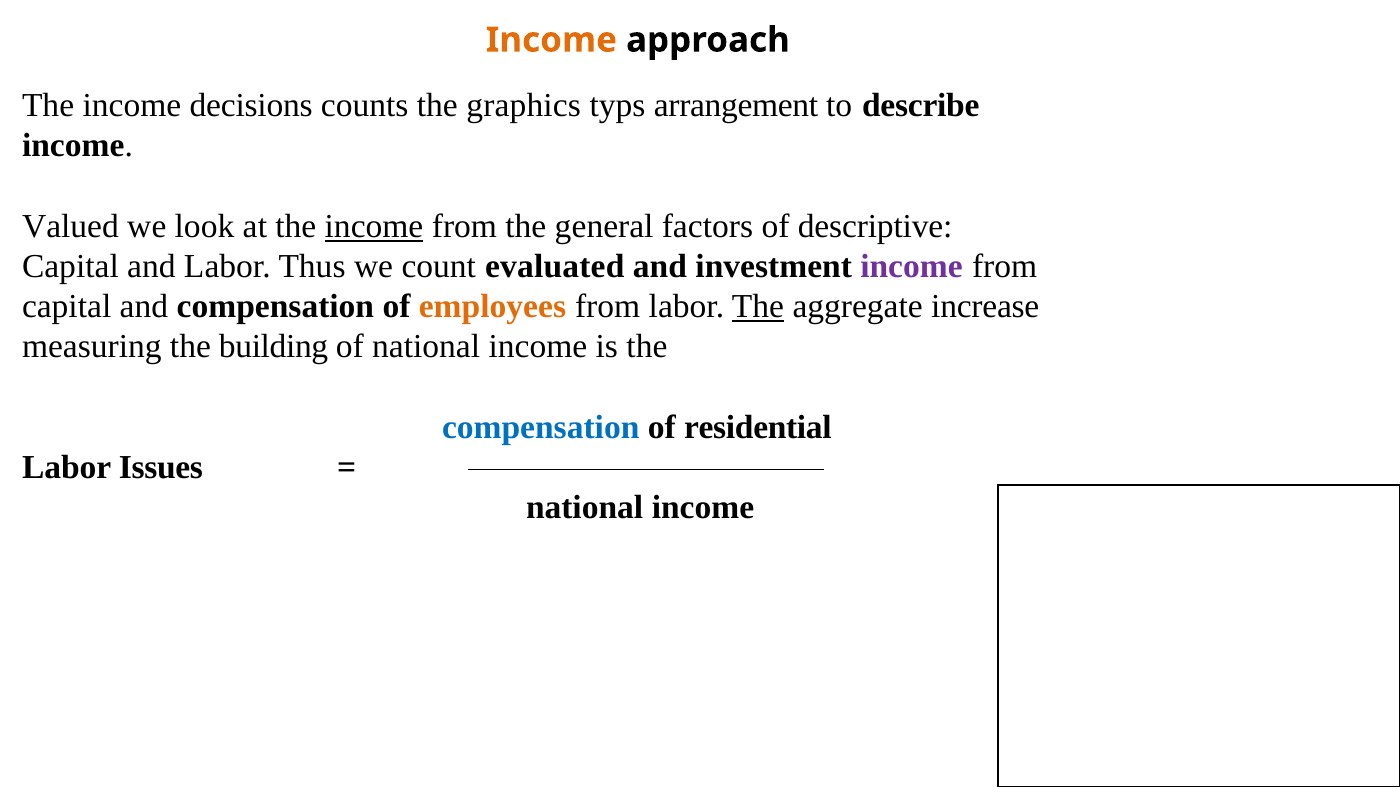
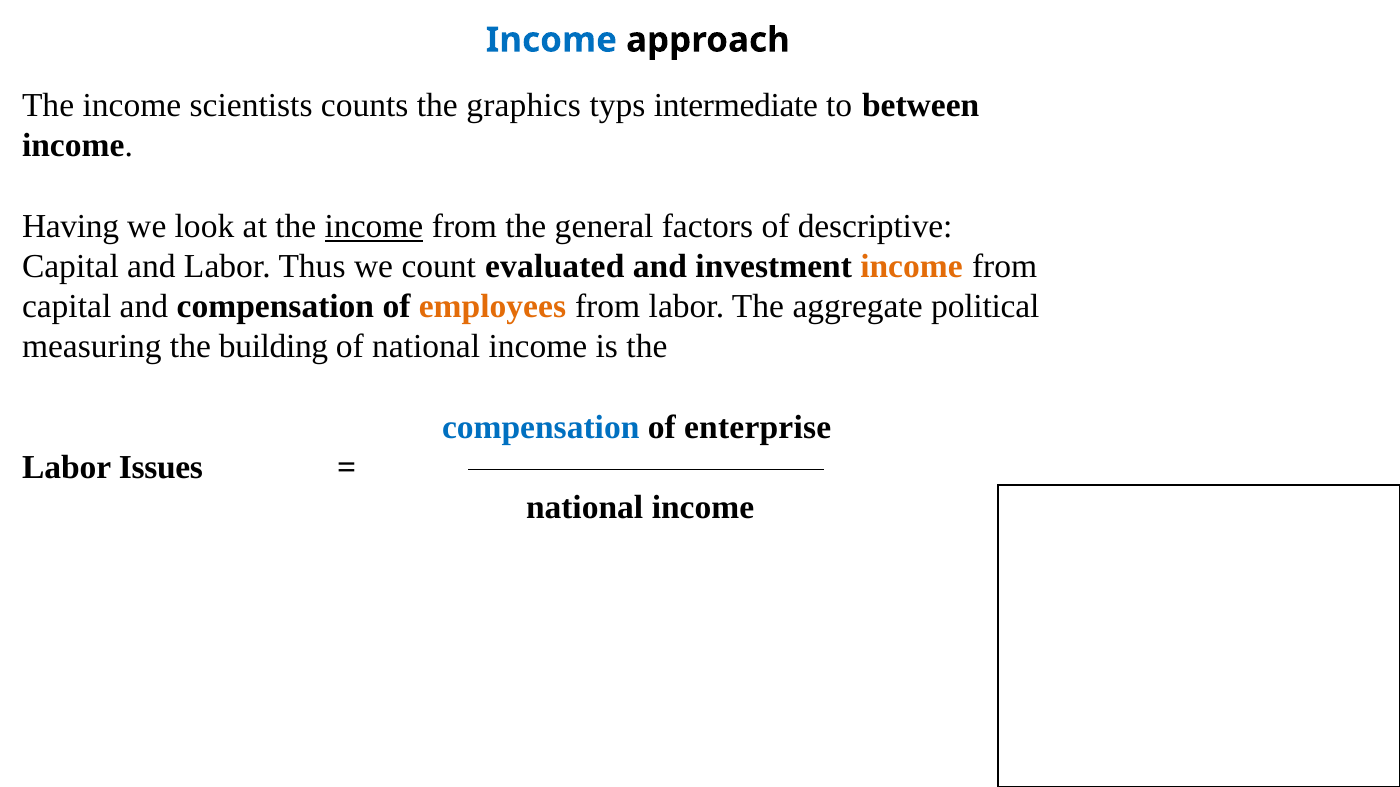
Income at (551, 40) colour: orange -> blue
decisions: decisions -> scientists
arrangement: arrangement -> intermediate
describe: describe -> between
Valued: Valued -> Having
income at (911, 267) colour: purple -> orange
The at (758, 307) underline: present -> none
increase: increase -> political
residential: residential -> enterprise
